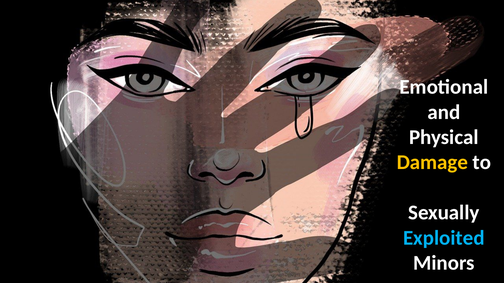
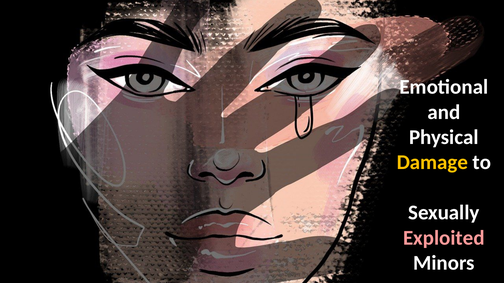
Exploited colour: light blue -> pink
